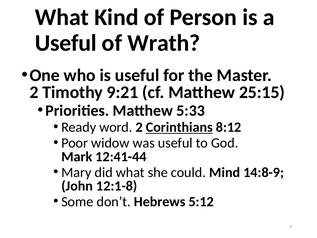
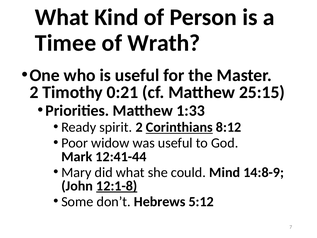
Useful at (66, 43): Useful -> Timee
9:21: 9:21 -> 0:21
5:33: 5:33 -> 1:33
word: word -> spirit
12:1-8 underline: none -> present
